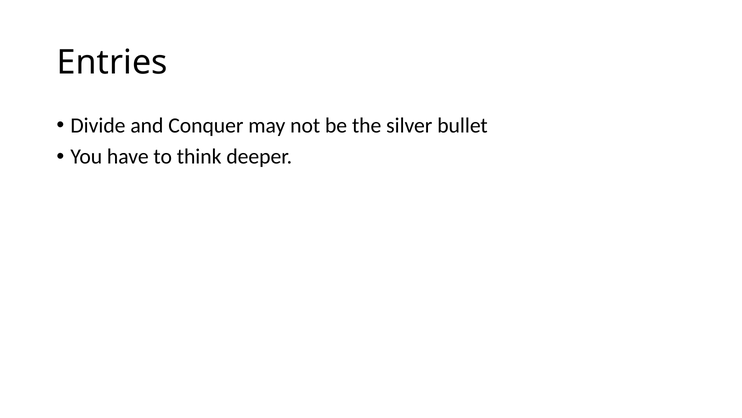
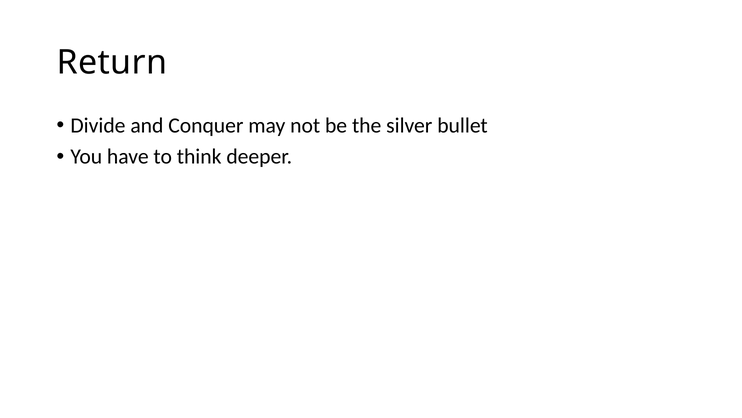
Entries: Entries -> Return
